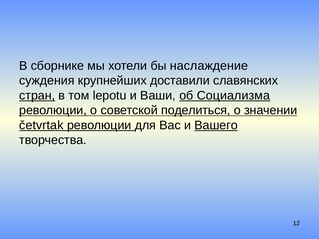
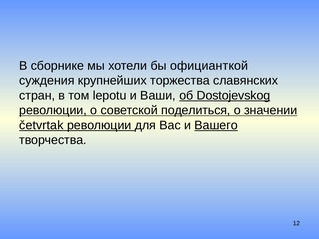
наслаждение: наслаждение -> официанткой
доставили: доставили -> торжества
стран underline: present -> none
Социализма: Социализма -> Dostojevskog
